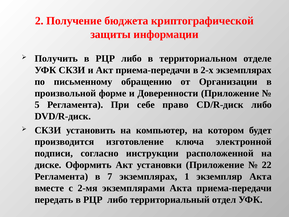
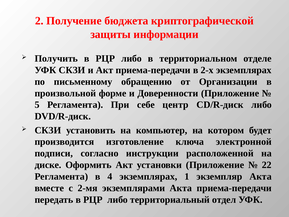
право: право -> центр
7: 7 -> 4
